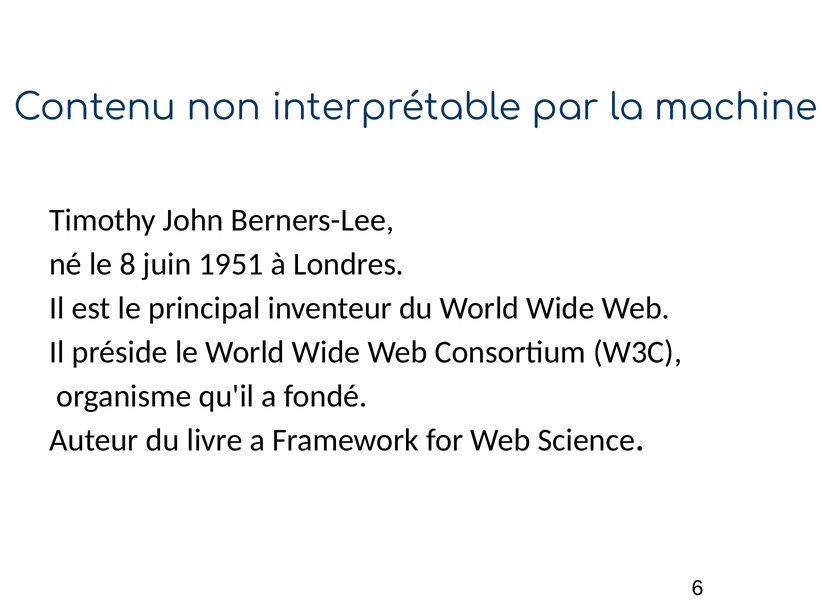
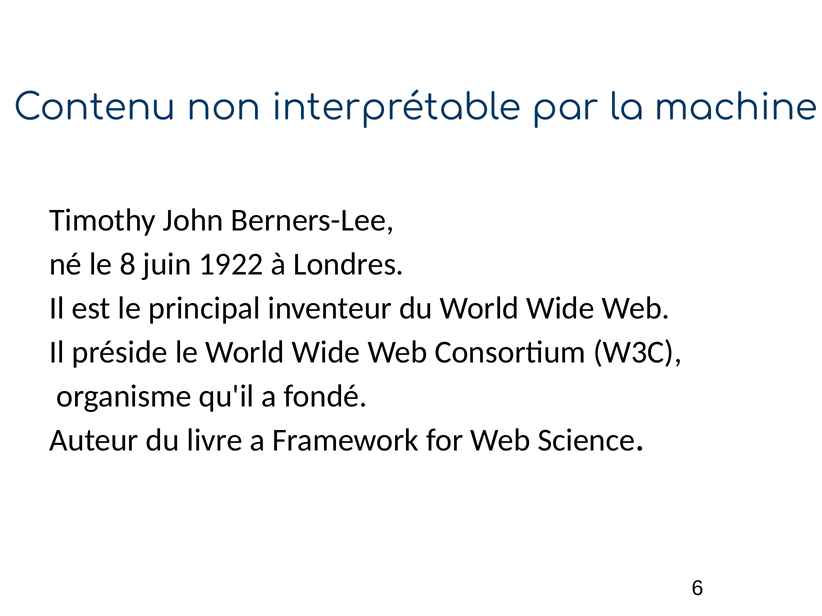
1951: 1951 -> 1922
